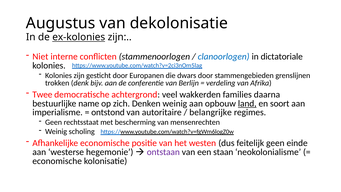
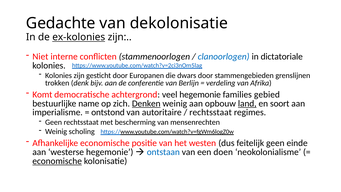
Augustus: Augustus -> Gedachte
Twee: Twee -> Komt
veel wakkerden: wakkerden -> hegemonie
daarna: daarna -> gebied
Denken underline: none -> present
belangrijke at (211, 112): belangrijke -> rechtsstaat
ontstaan colour: purple -> blue
staan: staan -> doen
economische at (57, 161) underline: none -> present
